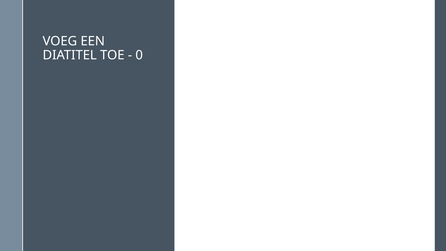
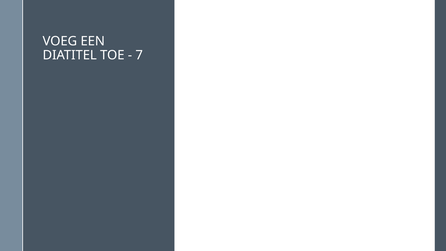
0: 0 -> 7
